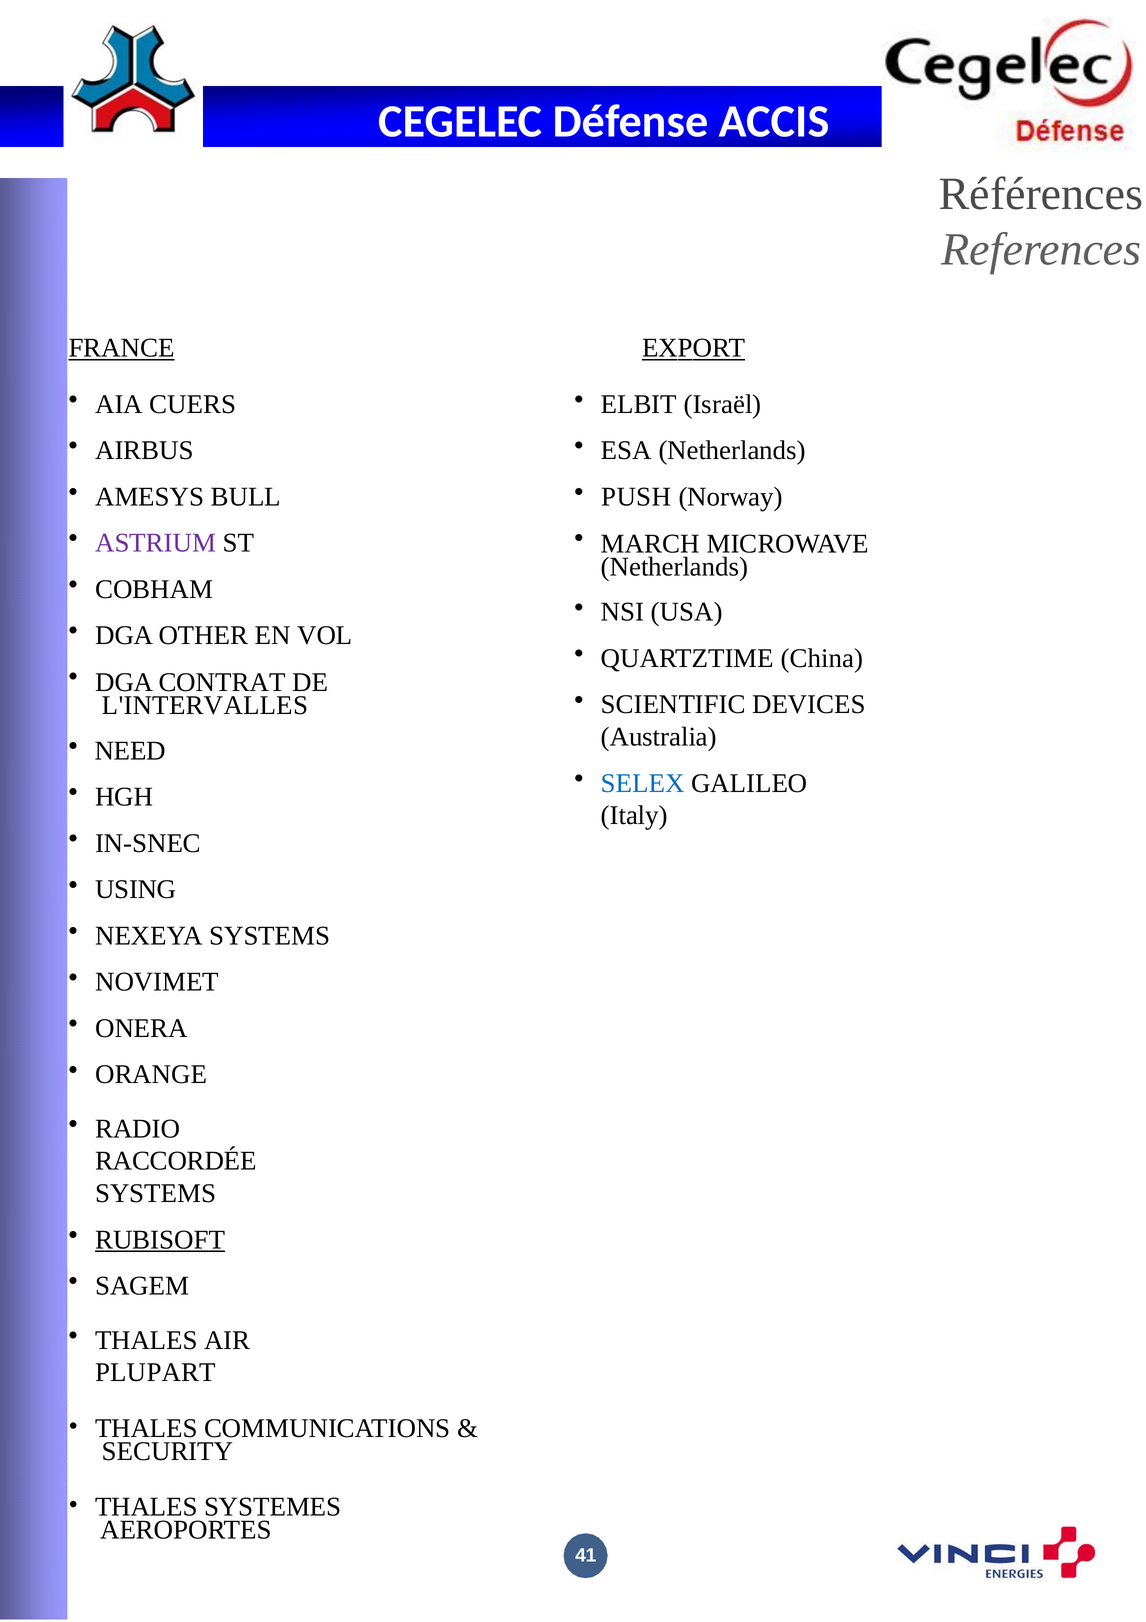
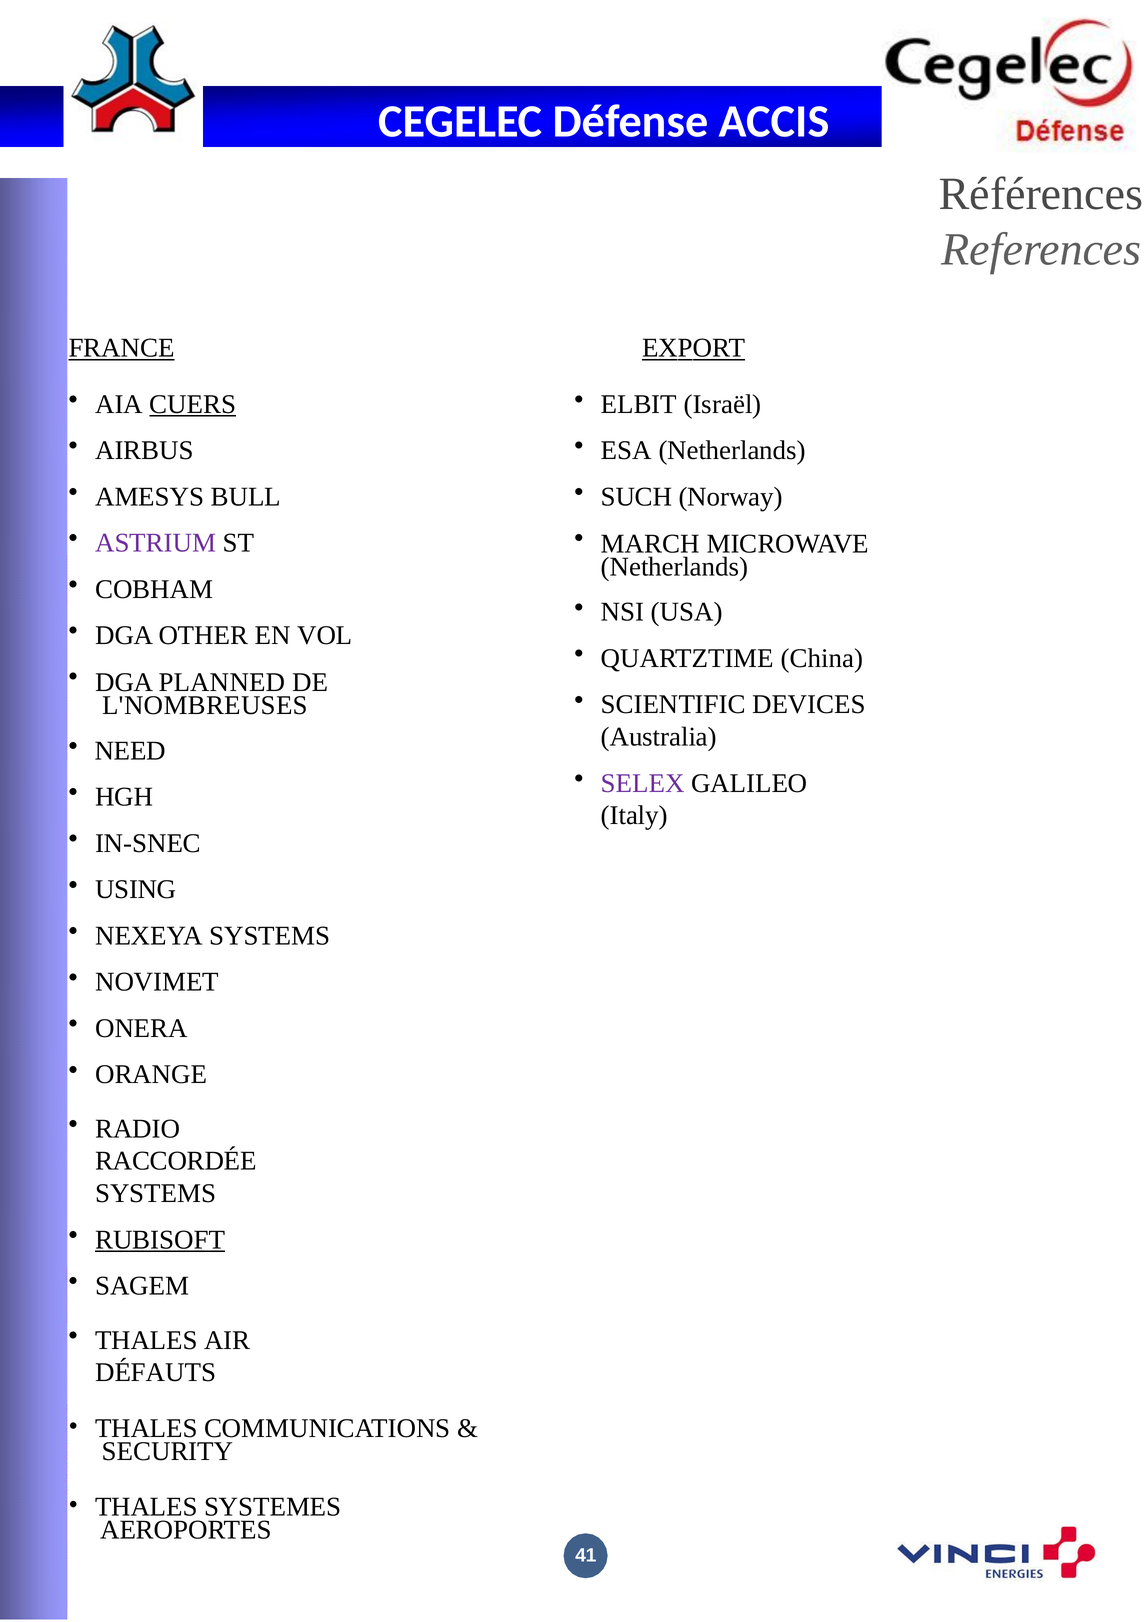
CUERS underline: none -> present
PUSH: PUSH -> SUCH
CONTRAT: CONTRAT -> PLANNED
L'INTERVALLES: L'INTERVALLES -> L'NOMBREUSES
SELEX colour: blue -> purple
PLUPART: PLUPART -> DÉFAUTS
